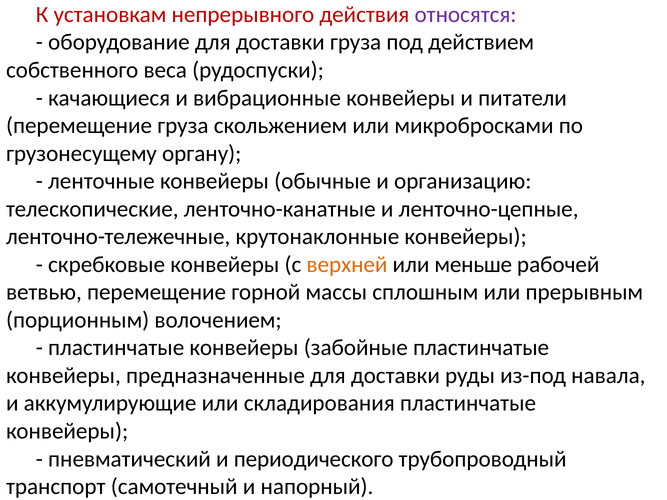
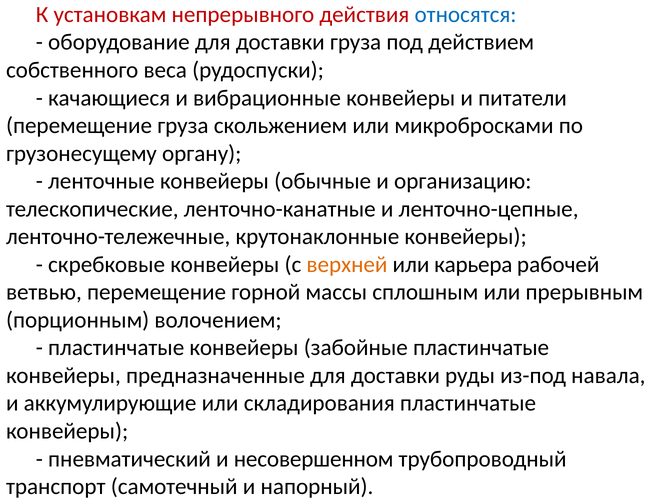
относятся colour: purple -> blue
меньше: меньше -> карьера
периодического: периодического -> несовершенном
